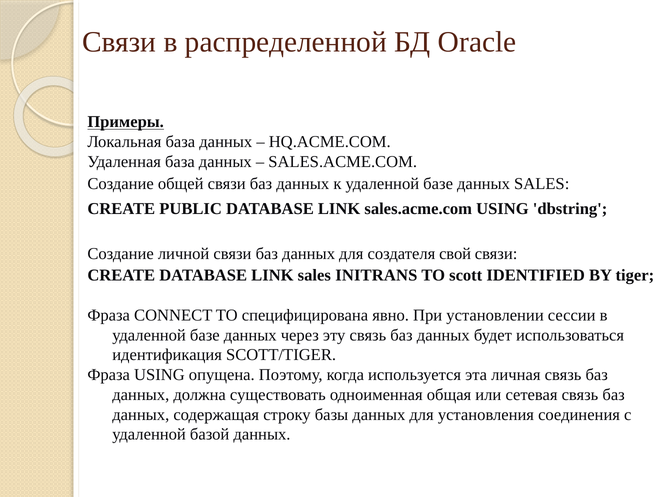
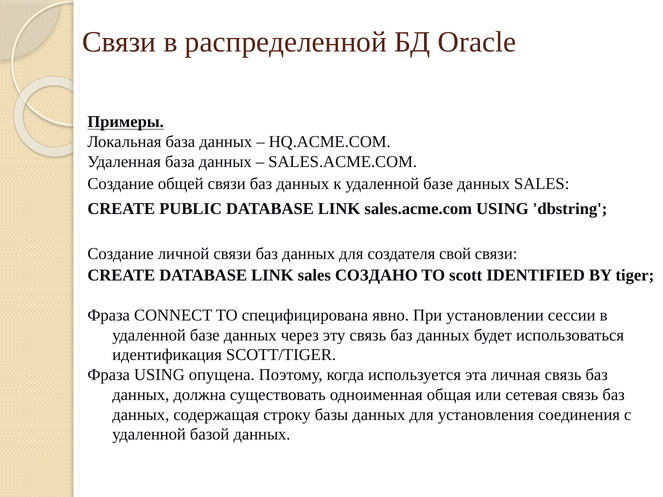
INITRANS: INITRANS -> СОЗДАНО
